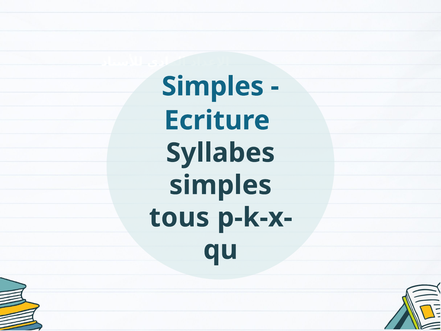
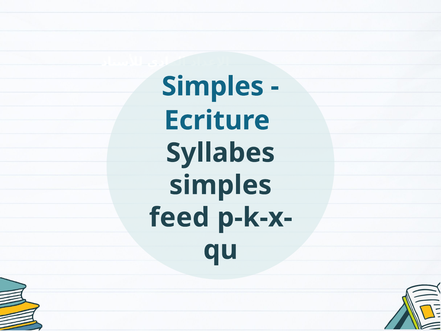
tous: tous -> feed
